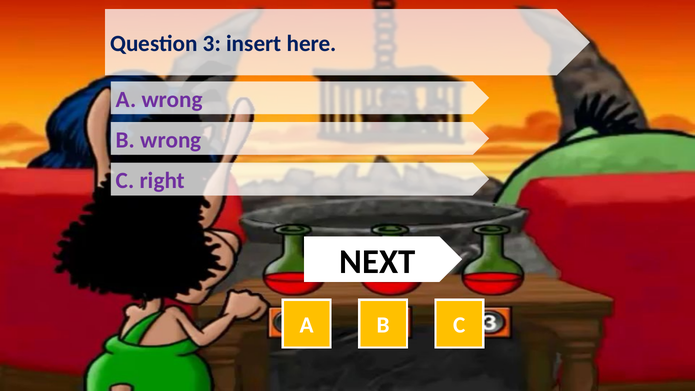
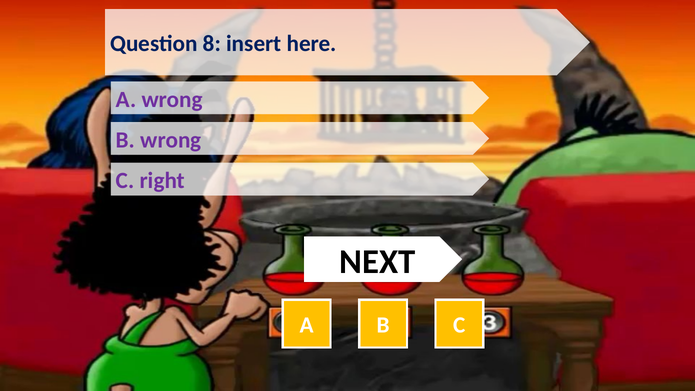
3: 3 -> 8
